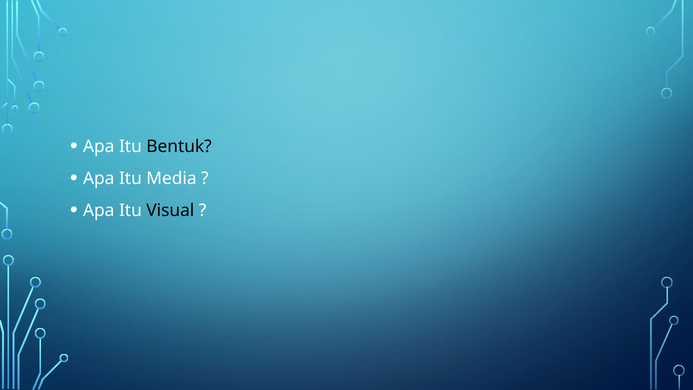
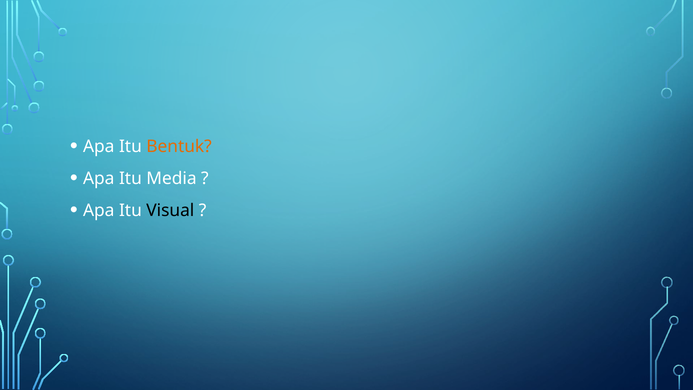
Bentuk colour: black -> orange
